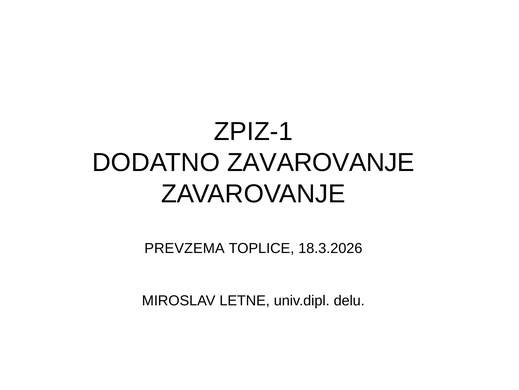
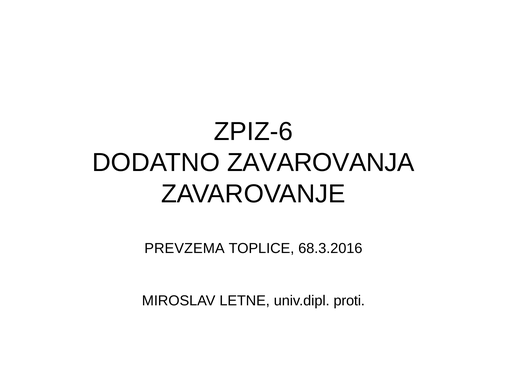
ZPIZ-1: ZPIZ-1 -> ZPIZ-6
DODATNO ZAVAROVANJE: ZAVAROVANJE -> ZAVAROVANJA
18.3.2026: 18.3.2026 -> 68.3.2016
delu: delu -> proti
